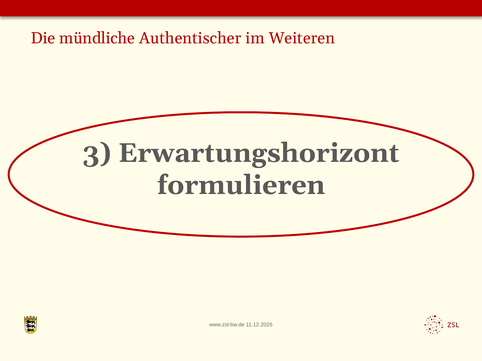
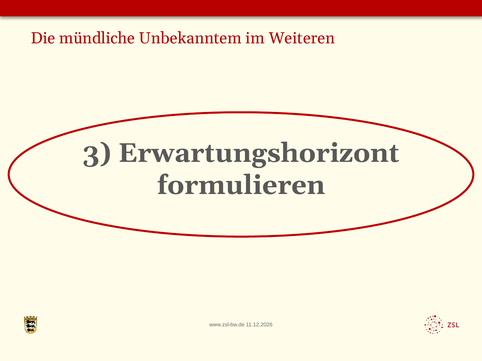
Authentischer: Authentischer -> Unbekanntem
